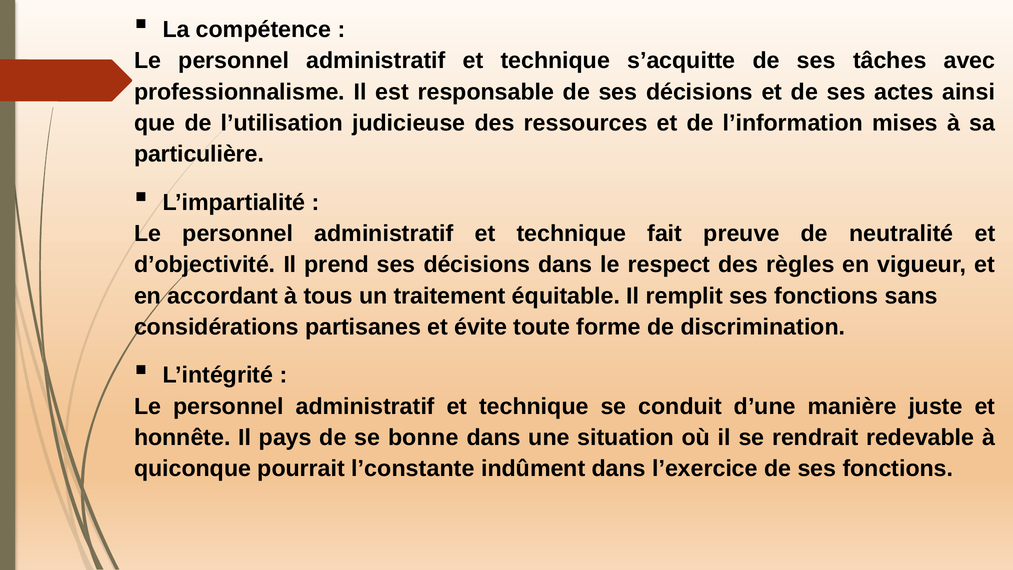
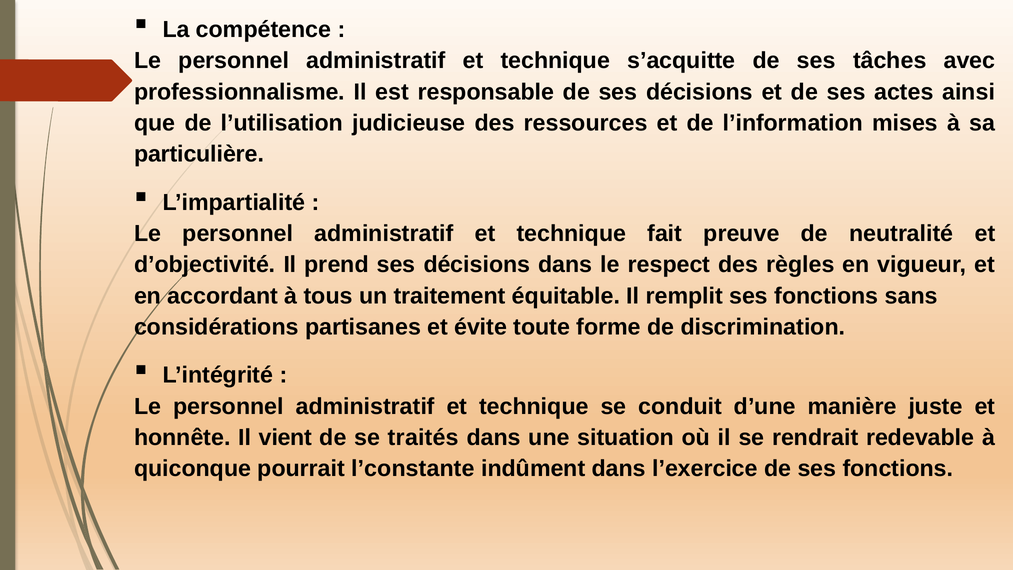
pays: pays -> vient
bonne: bonne -> traités
